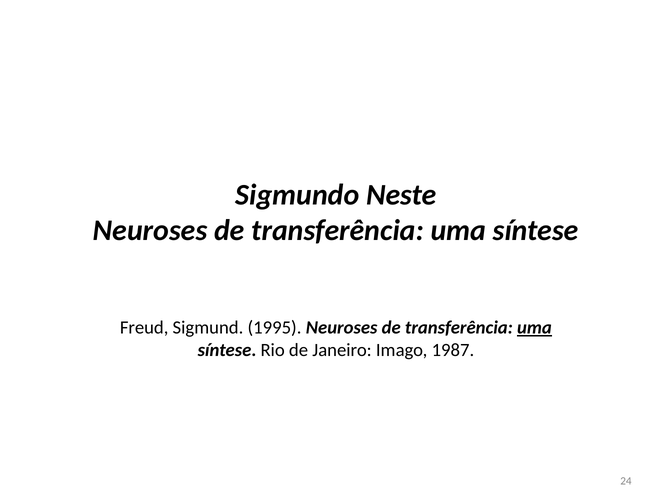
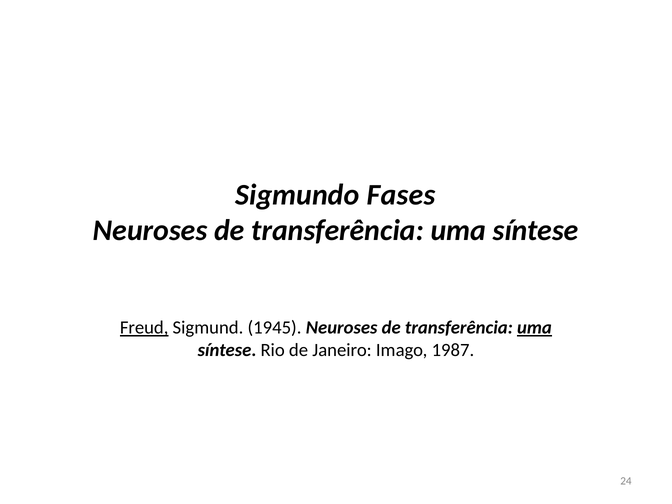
Neste: Neste -> Fases
Freud underline: none -> present
1995: 1995 -> 1945
